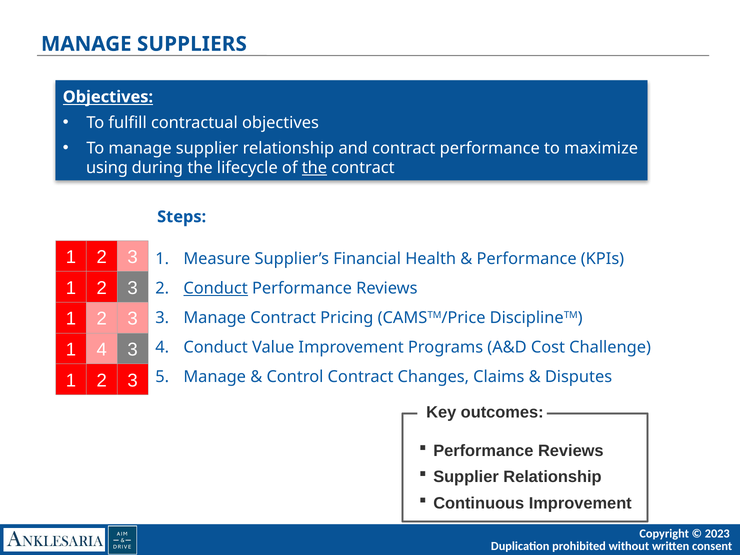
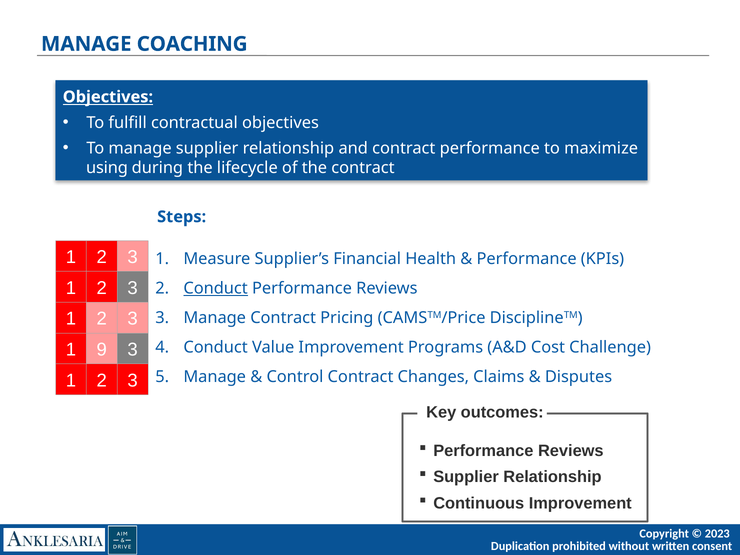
SUPPLIERS: SUPPLIERS -> COACHING
the at (314, 168) underline: present -> none
1 4: 4 -> 9
